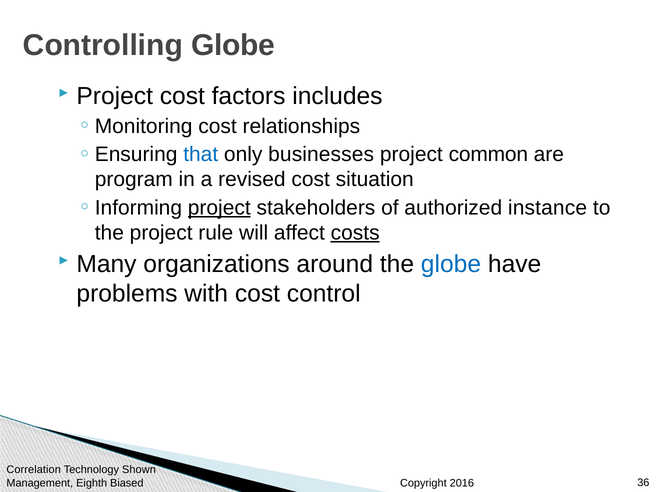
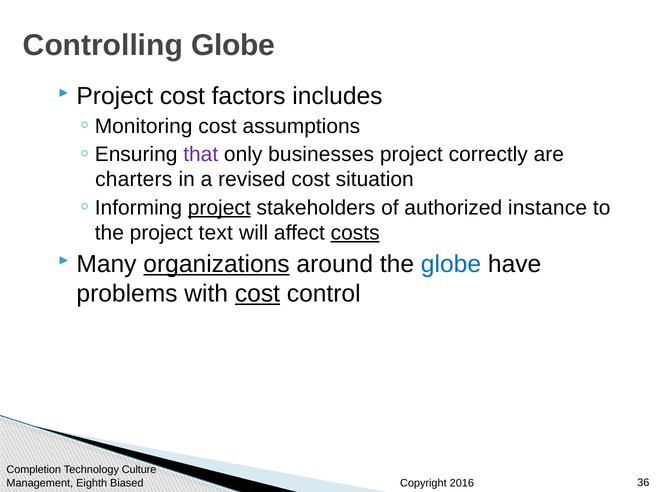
relationships: relationships -> assumptions
that colour: blue -> purple
common: common -> correctly
program: program -> charters
rule: rule -> text
organizations underline: none -> present
cost at (257, 294) underline: none -> present
Correlation: Correlation -> Completion
Shown: Shown -> Culture
